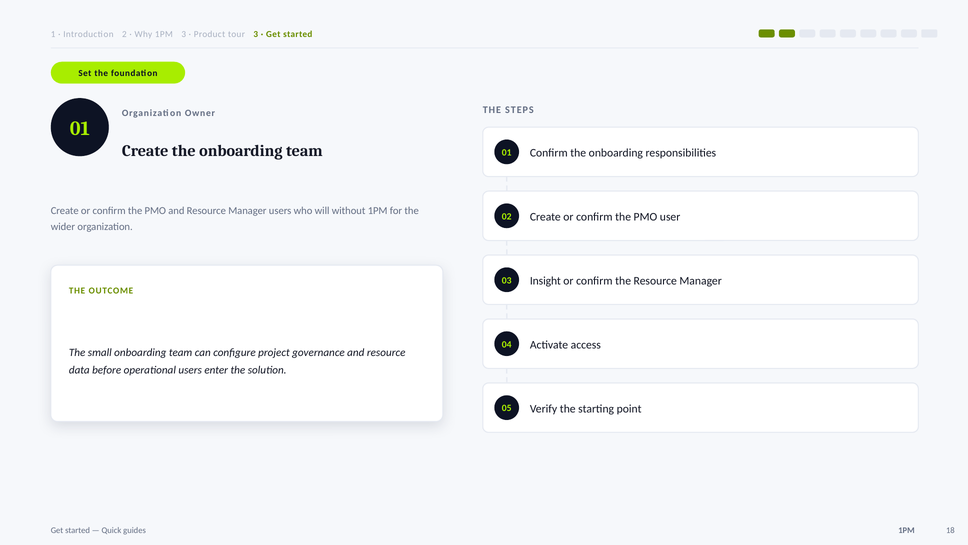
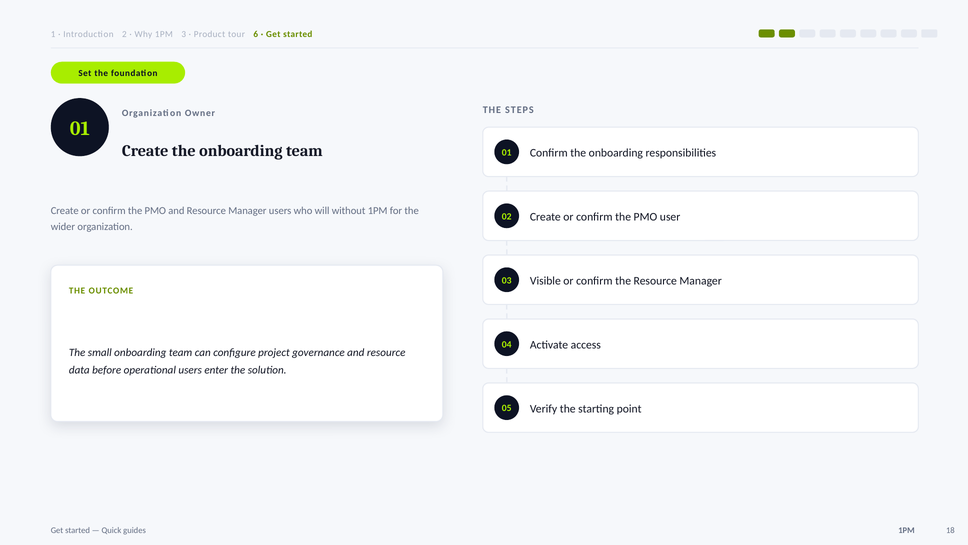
tour 3: 3 -> 6
Insight: Insight -> Visible
